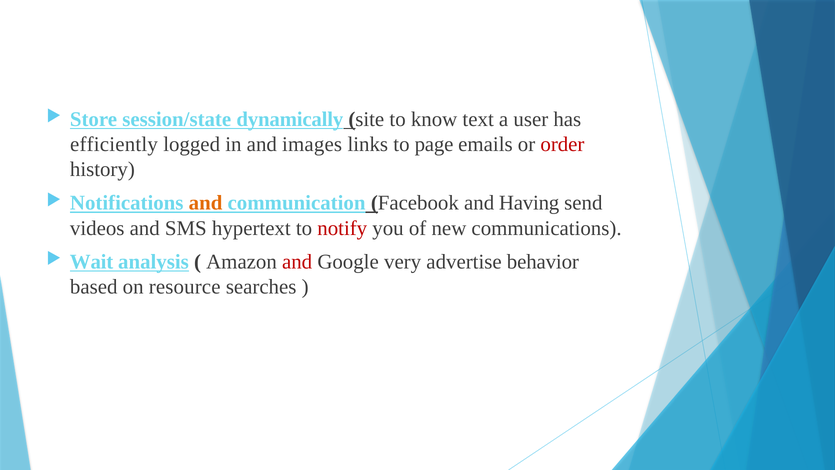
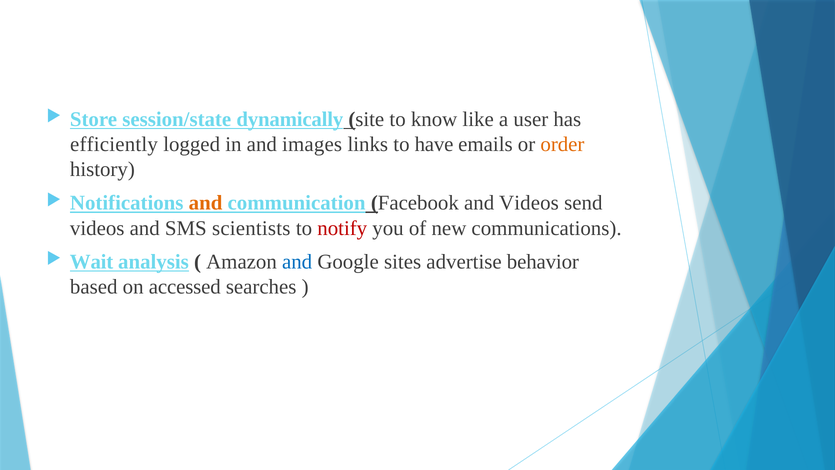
text: text -> like
page: page -> have
order colour: red -> orange
and Having: Having -> Videos
hypertext: hypertext -> scientists
and at (297, 262) colour: red -> blue
very: very -> sites
resource: resource -> accessed
